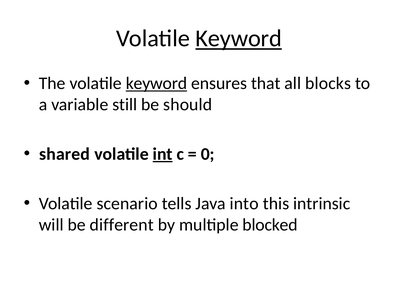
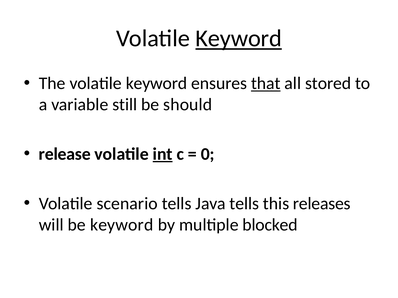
keyword at (156, 83) underline: present -> none
that underline: none -> present
blocks: blocks -> stored
shared: shared -> release
Java into: into -> tells
intrinsic: intrinsic -> releases
be different: different -> keyword
